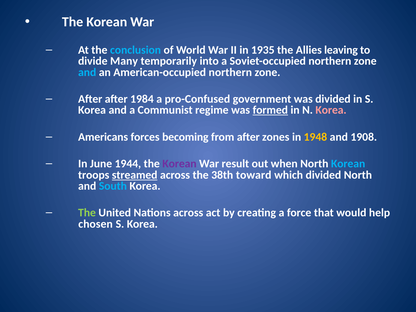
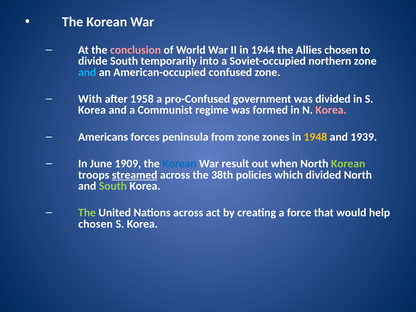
conclusion colour: light blue -> pink
1935: 1935 -> 1944
Allies leaving: leaving -> chosen
divide Many: Many -> South
American-occupied northern: northern -> confused
After at (90, 99): After -> With
1984: 1984 -> 1958
formed underline: present -> none
becoming: becoming -> peninsula
from after: after -> zone
1908: 1908 -> 1939
1944: 1944 -> 1909
Korean at (179, 164) colour: purple -> blue
Korean at (348, 164) colour: light blue -> light green
toward: toward -> policies
South at (113, 186) colour: light blue -> light green
